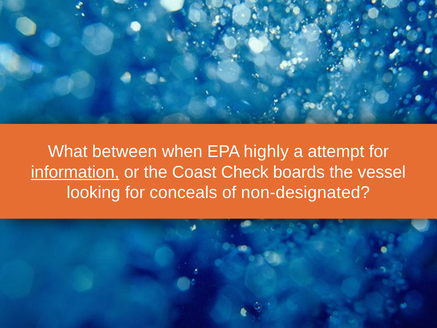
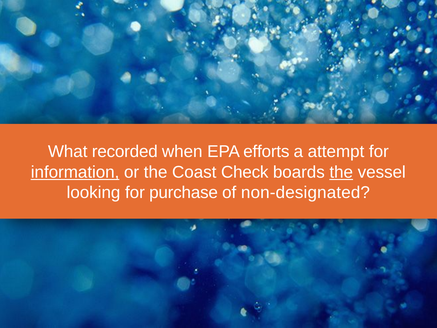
between: between -> recorded
highly: highly -> efforts
the at (341, 172) underline: none -> present
conceals: conceals -> purchase
